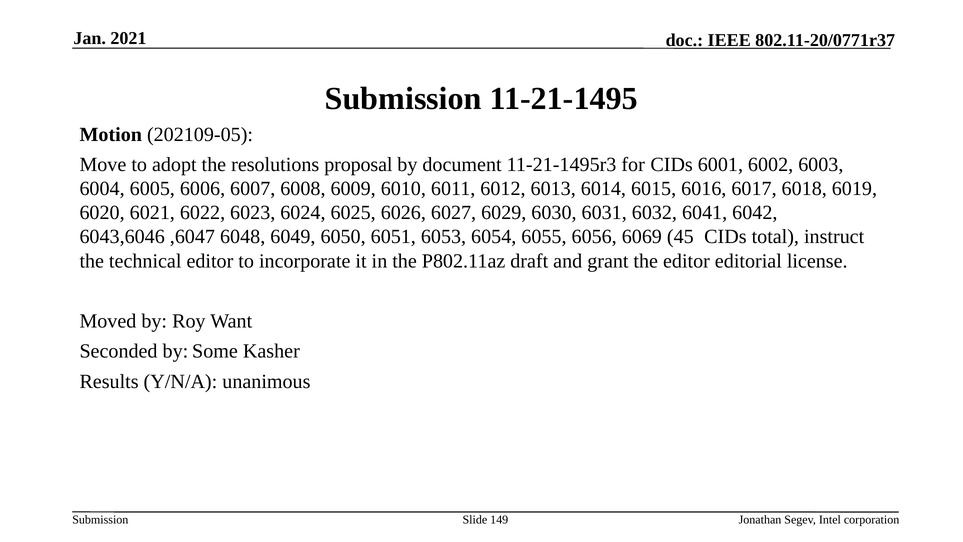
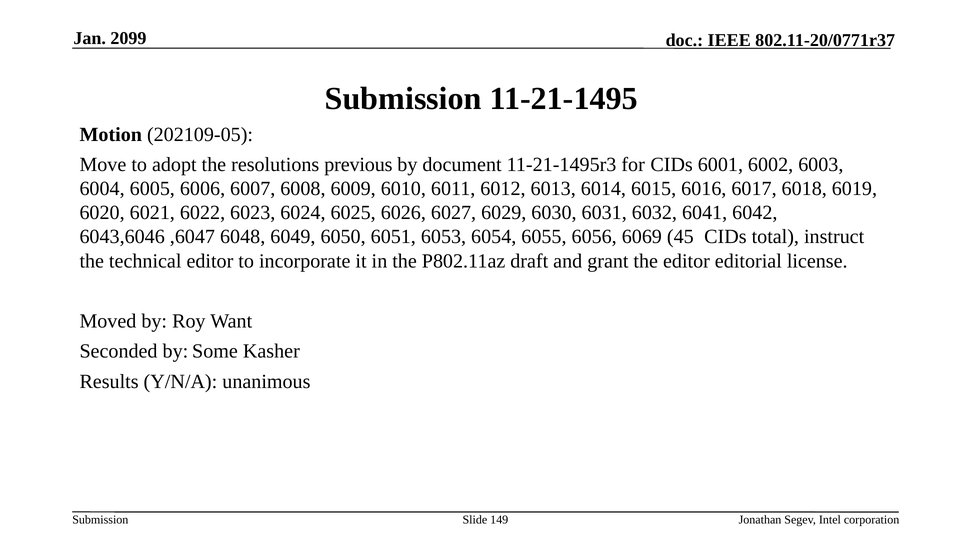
2021: 2021 -> 2099
proposal: proposal -> previous
